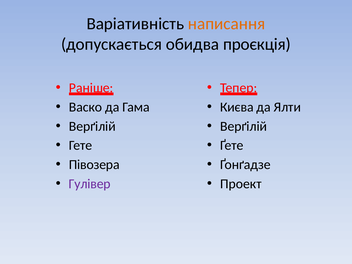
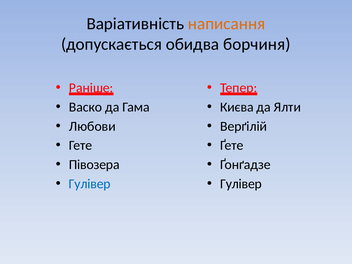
проєкція: проєкція -> борчиня
Верґілій at (92, 126): Верґілій -> Любови
Гулівер at (90, 184) colour: purple -> blue
Проект at (241, 184): Проект -> Гулівер
